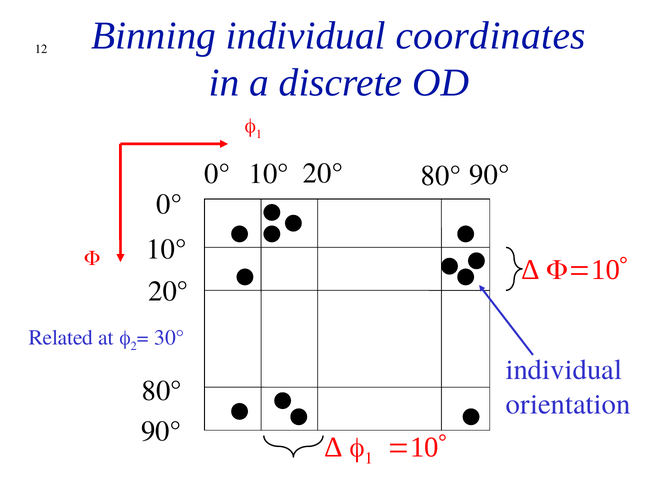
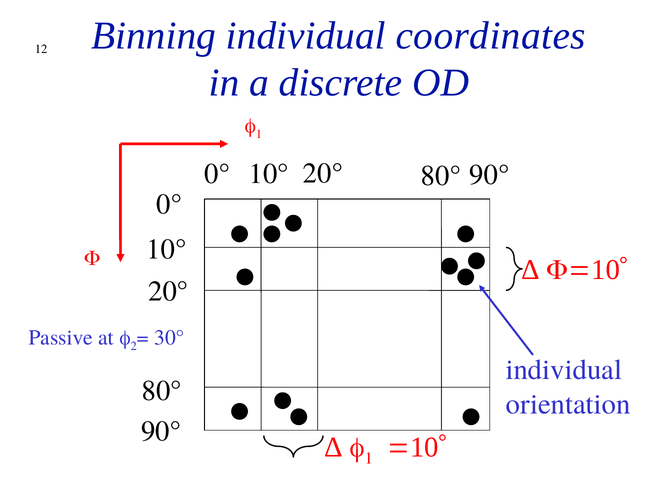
Related: Related -> Passive
